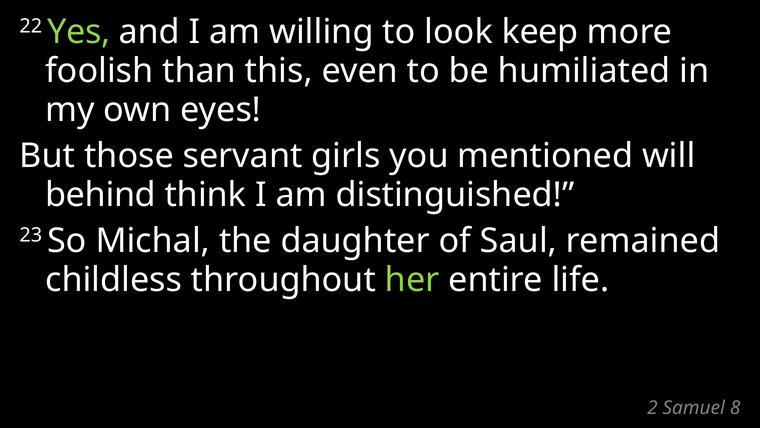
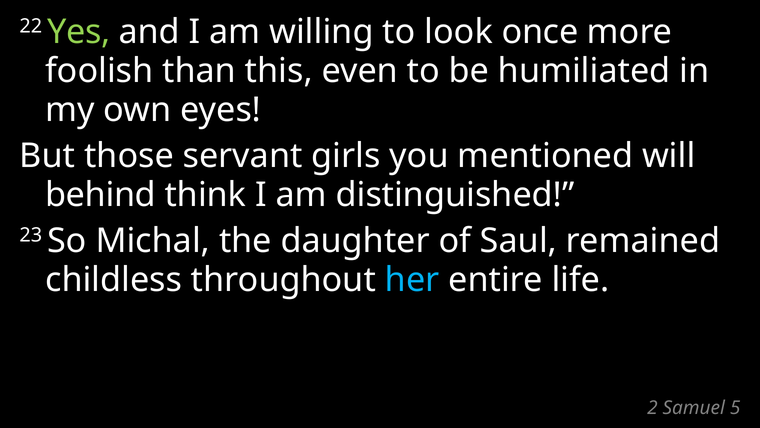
keep: keep -> once
her colour: light green -> light blue
8: 8 -> 5
